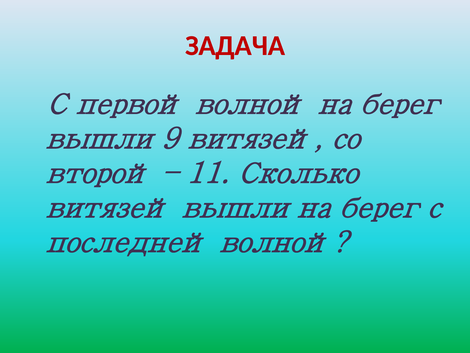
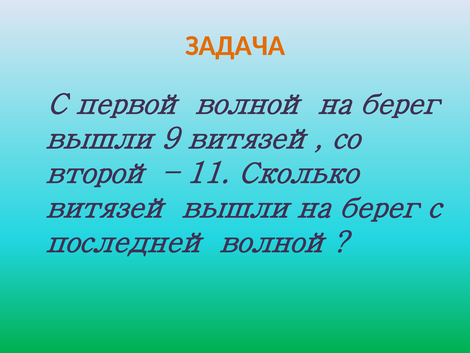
ЗАДАЧА colour: red -> orange
